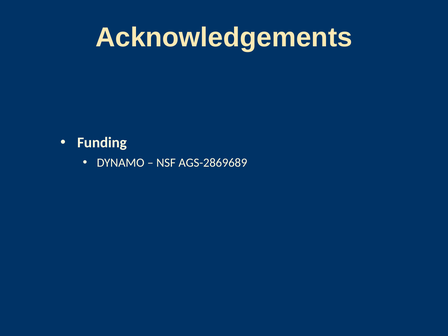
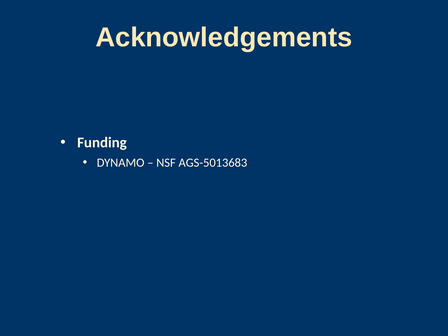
AGS-2869689: AGS-2869689 -> AGS-5013683
